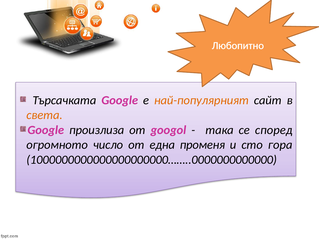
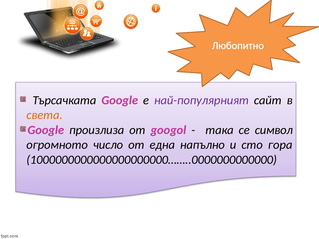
най-популярният colour: orange -> purple
според: според -> символ
променя: променя -> напълно
